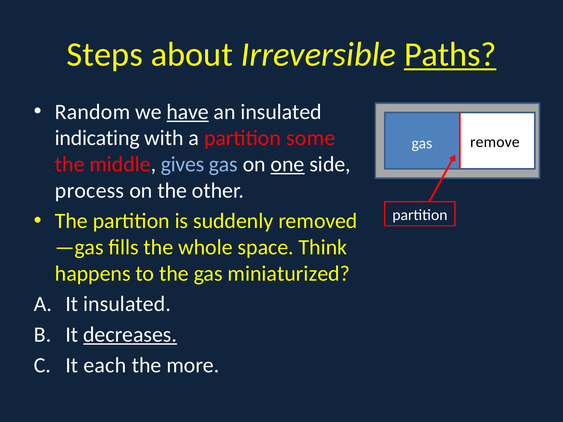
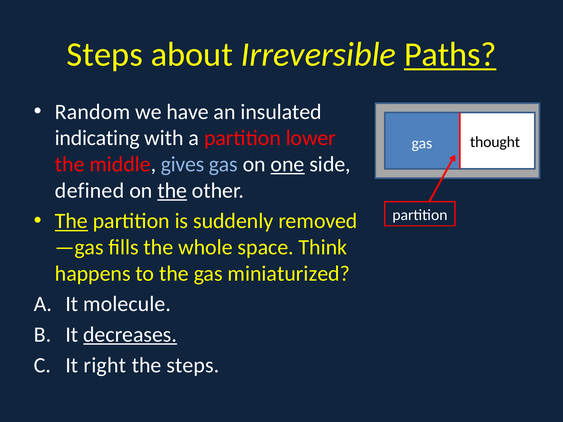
have underline: present -> none
some: some -> lower
remove: remove -> thought
process: process -> defined
the at (172, 191) underline: none -> present
The at (71, 221) underline: none -> present
It insulated: insulated -> molecule
each: each -> right
the more: more -> steps
